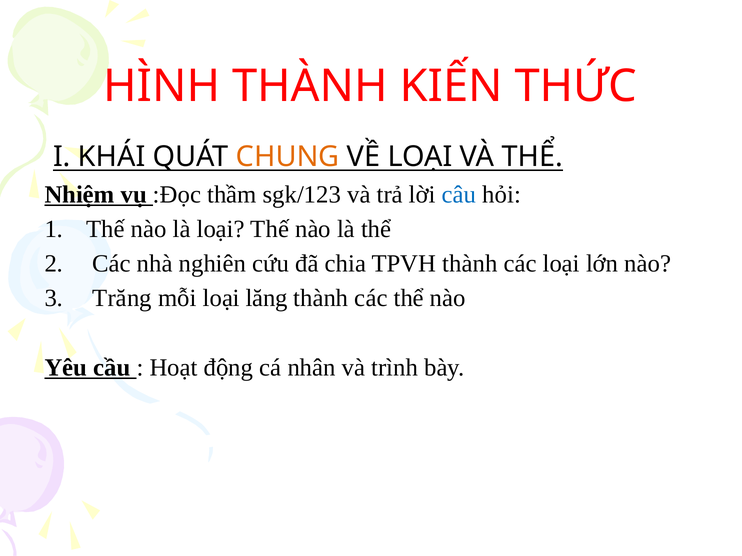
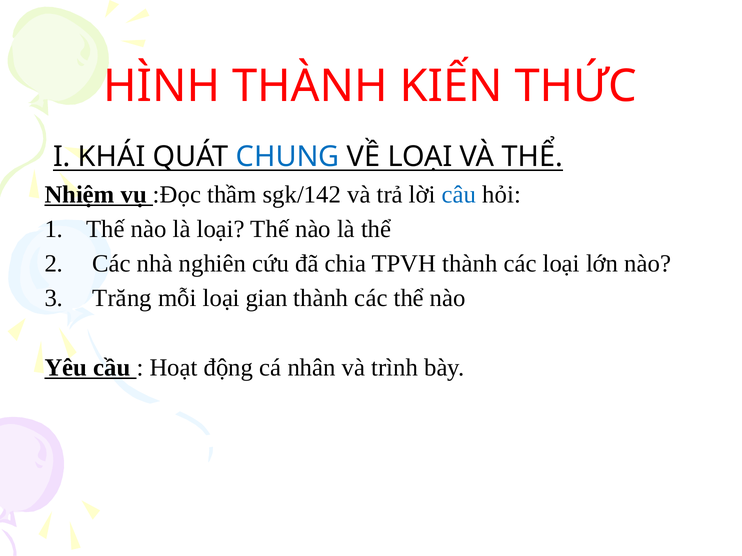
CHUNG colour: orange -> blue
sgk/123: sgk/123 -> sgk/142
lăng: lăng -> gian
